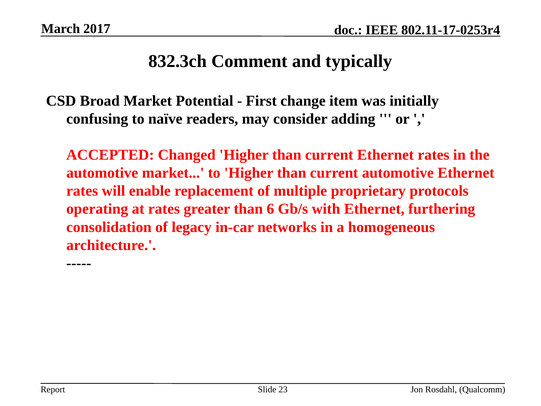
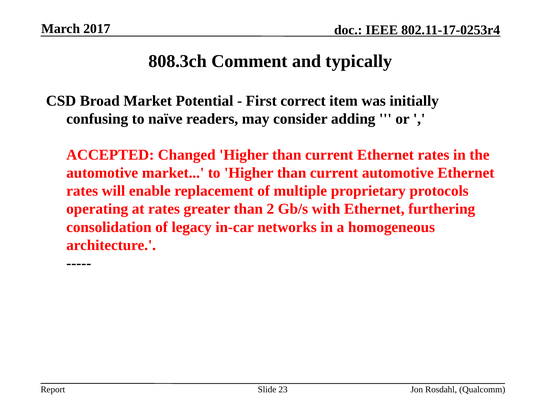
832.3ch: 832.3ch -> 808.3ch
change: change -> correct
6: 6 -> 2
